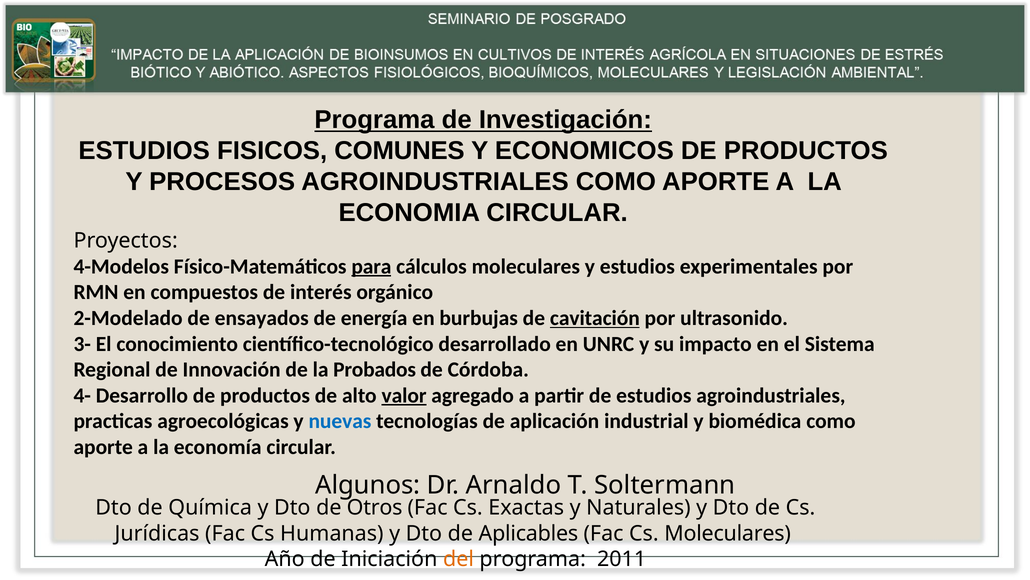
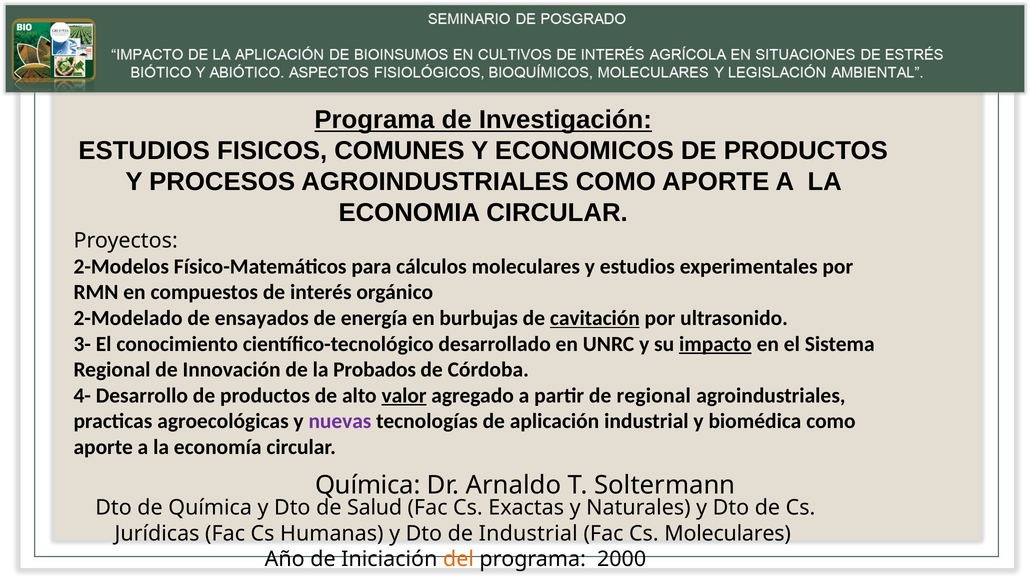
4-Modelos: 4-Modelos -> 2-Modelos
para underline: present -> none
impacto underline: none -> present
de estudios: estudios -> regional
nuevas colour: blue -> purple
Algunos at (368, 485): Algunos -> Química
Otros: Otros -> Salud
de Aplicables: Aplicables -> Industrial
2011: 2011 -> 2000
